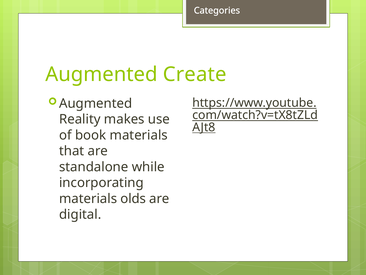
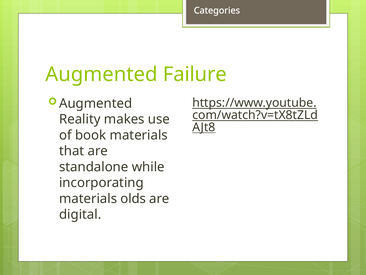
Create: Create -> Failure
